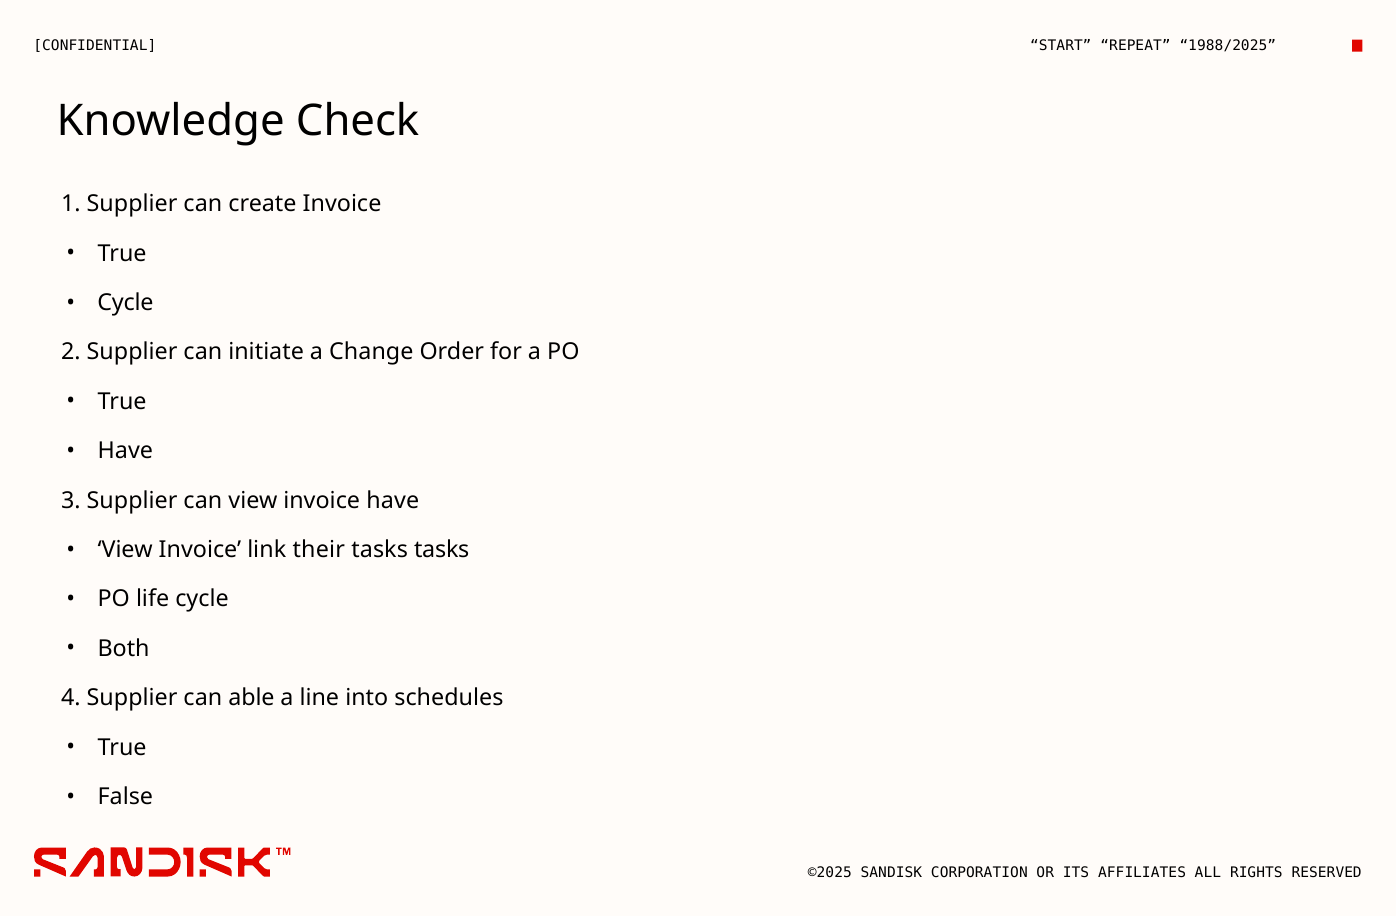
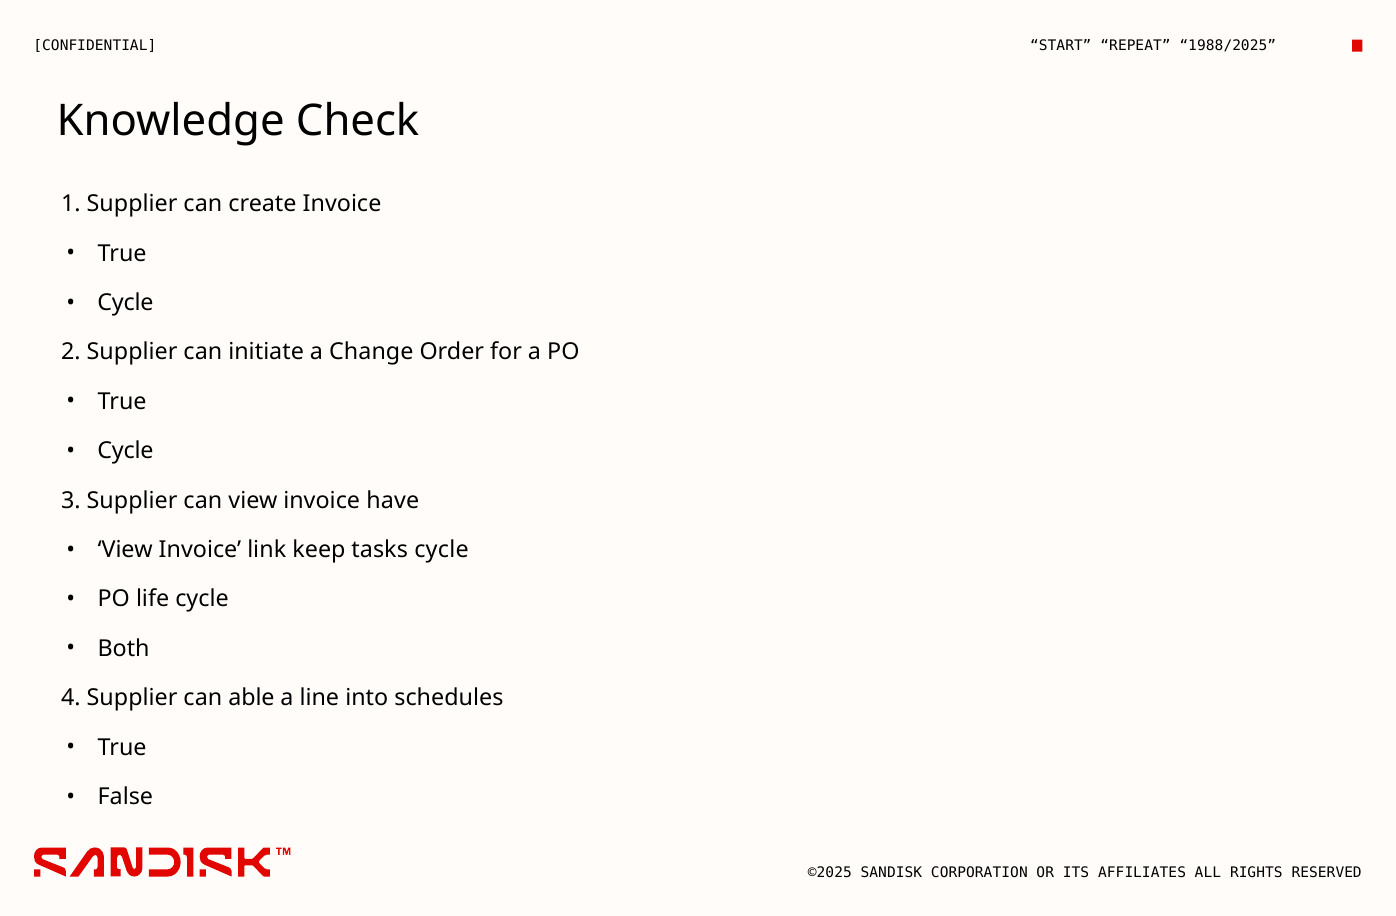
Have at (125, 451): Have -> Cycle
their: their -> keep
tasks tasks: tasks -> cycle
